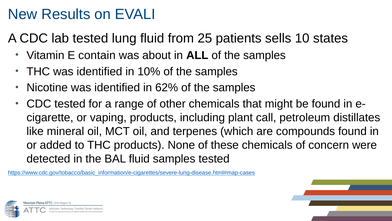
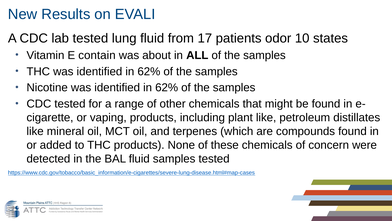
25: 25 -> 17
sells: sells -> odor
10% at (149, 71): 10% -> 62%
plant call: call -> like
